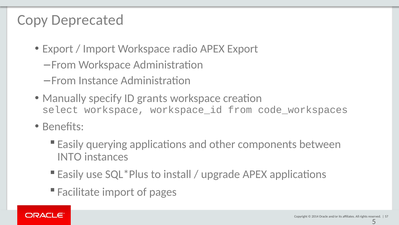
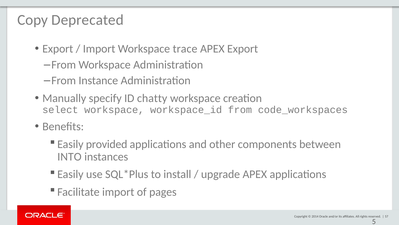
radio: radio -> trace
grants: grants -> chatty
querying: querying -> provided
